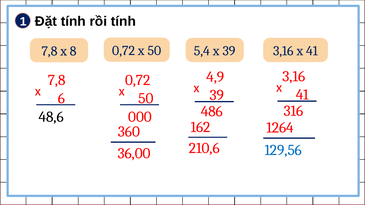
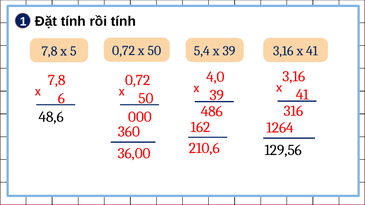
8: 8 -> 5
4,9: 4,9 -> 4,0
129,56 colour: blue -> black
